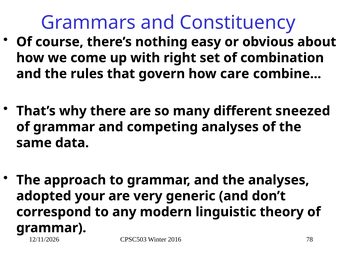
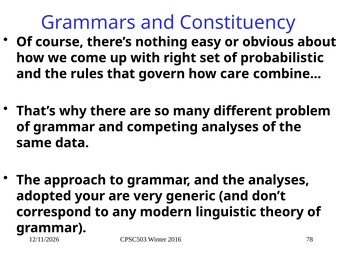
combination: combination -> probabilistic
sneezed: sneezed -> problem
